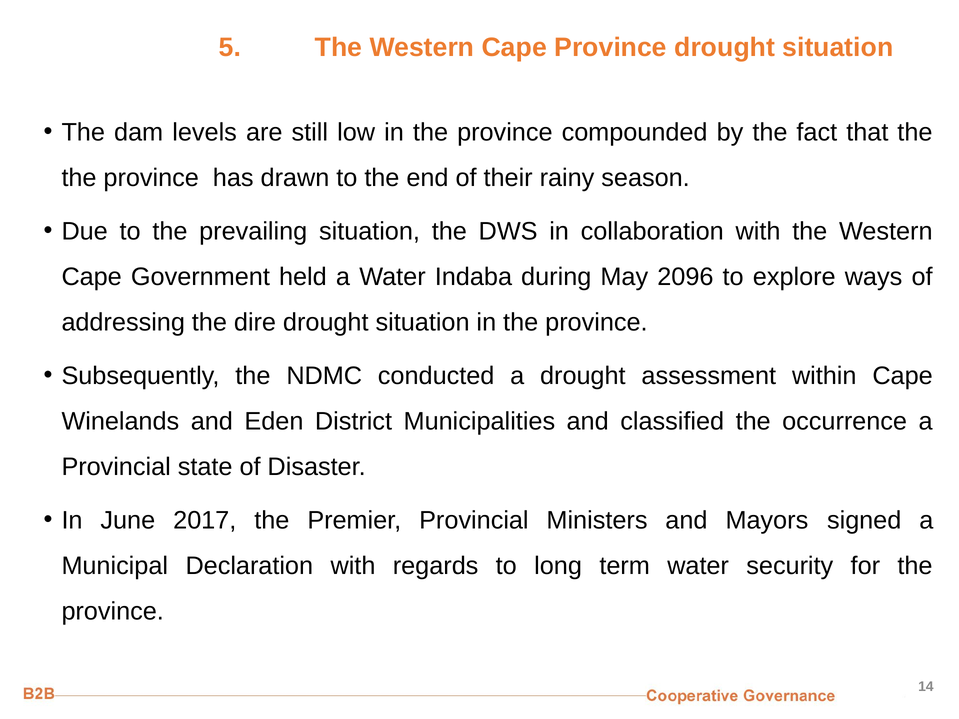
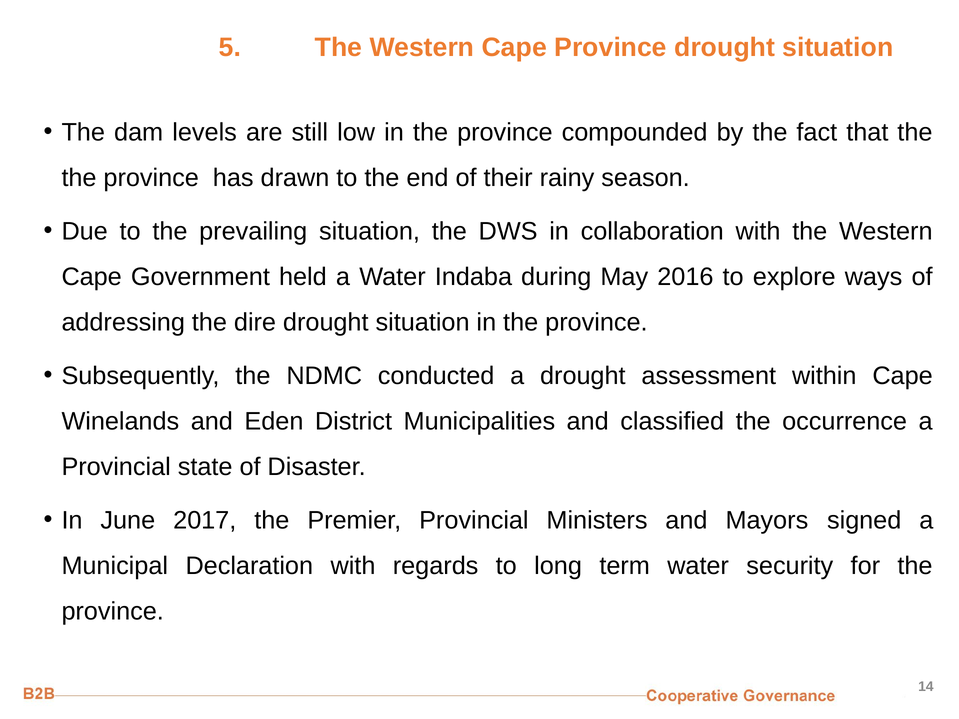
2096: 2096 -> 2016
